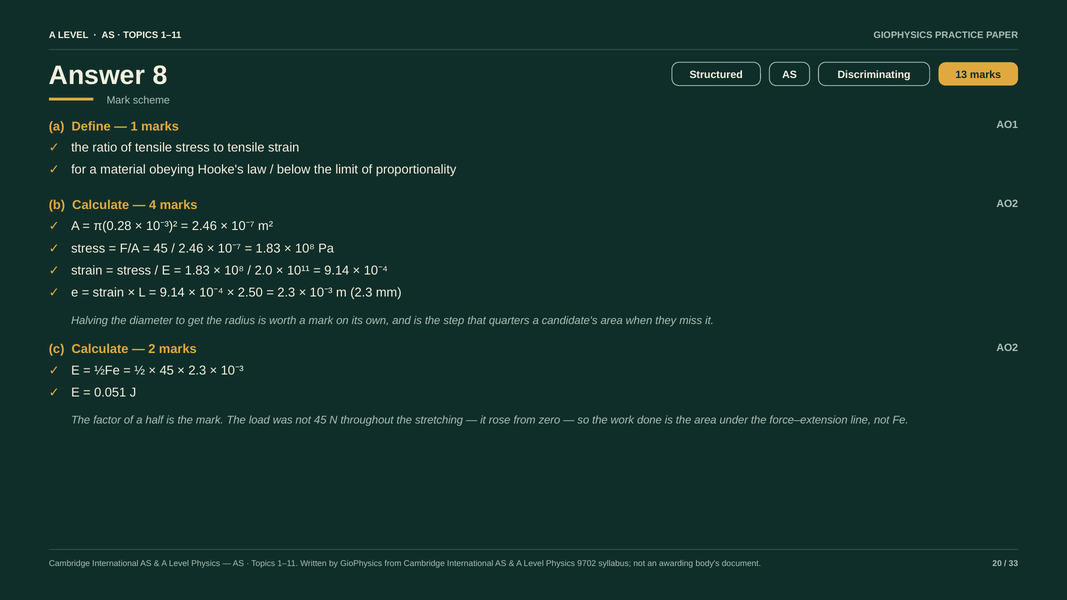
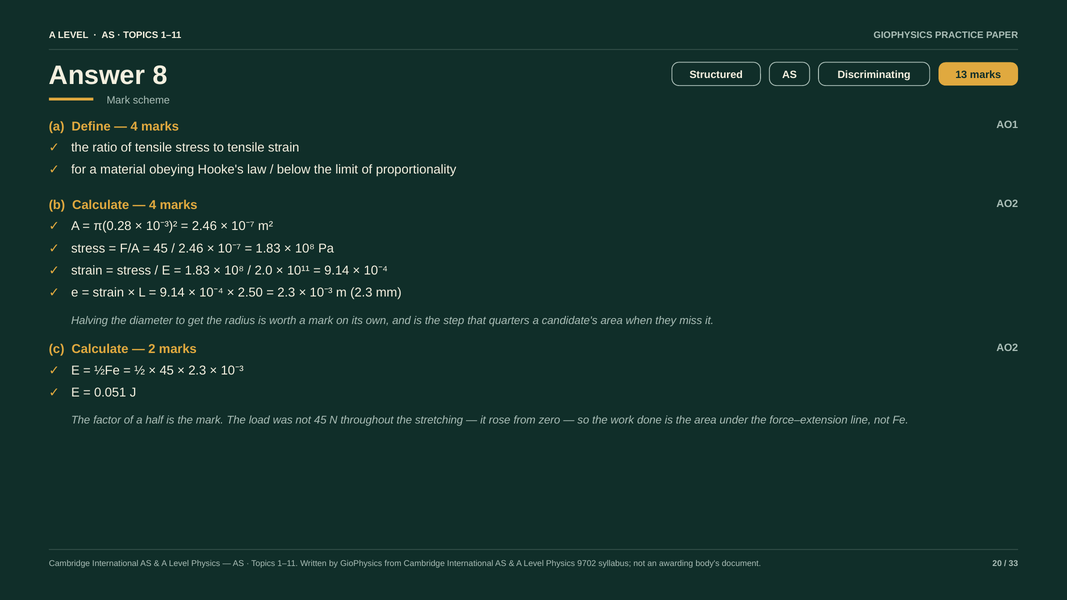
1 at (134, 126): 1 -> 4
